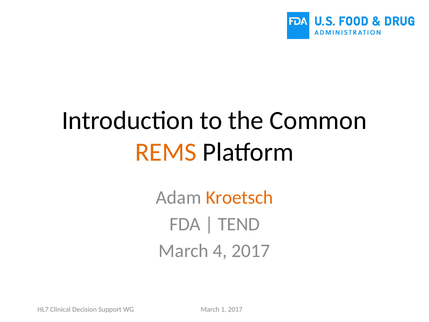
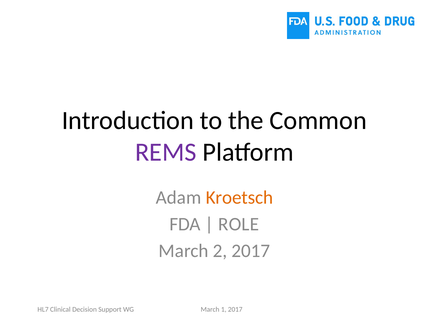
REMS colour: orange -> purple
TEND: TEND -> ROLE
4: 4 -> 2
